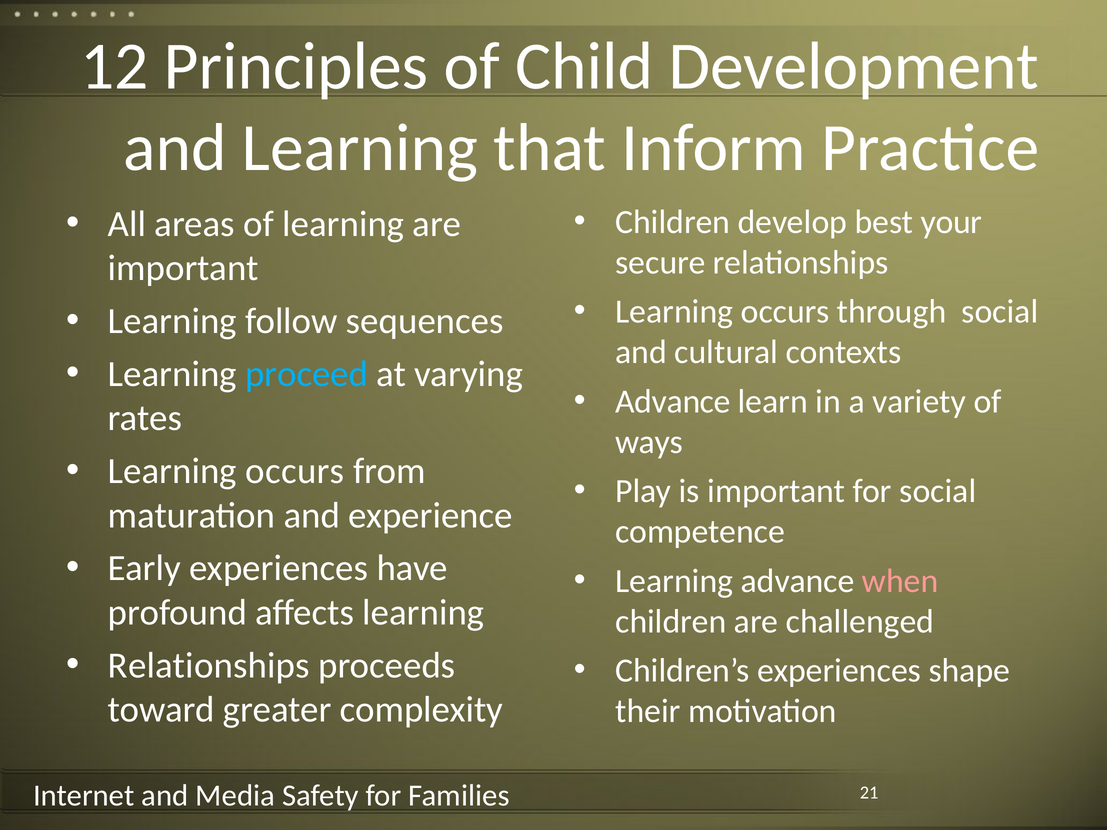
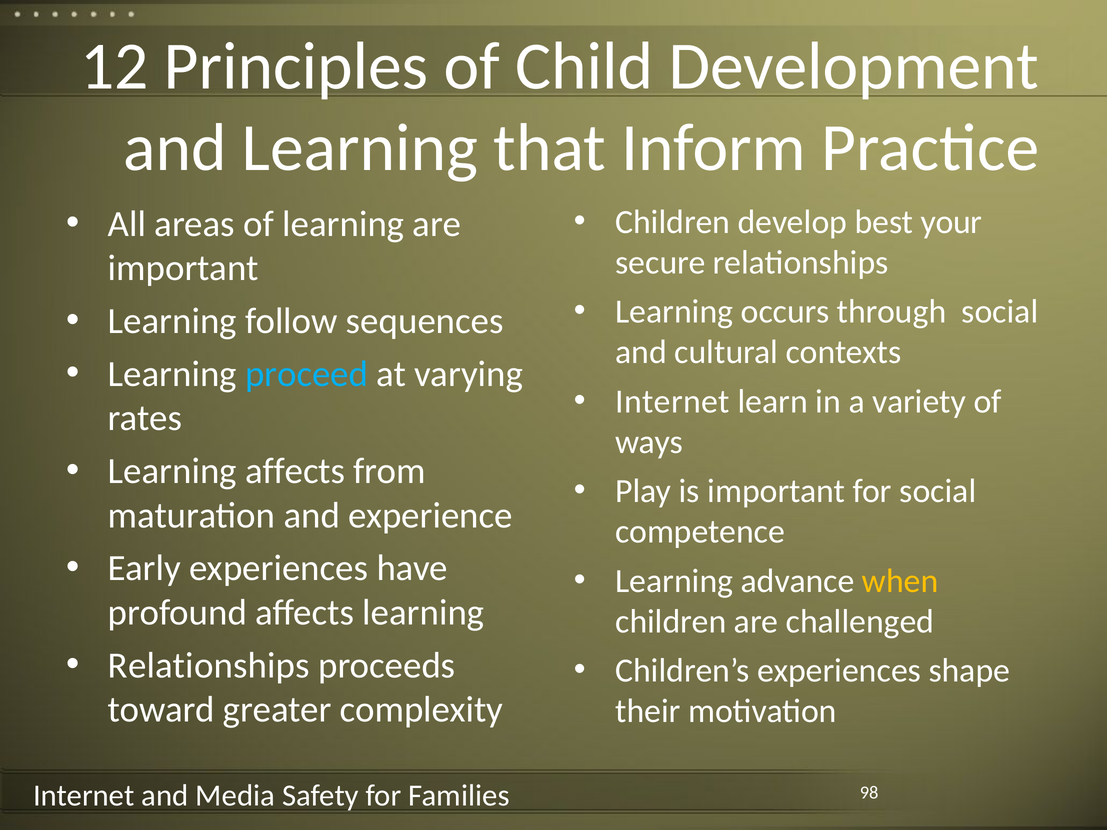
Advance at (673, 401): Advance -> Internet
occurs at (295, 471): occurs -> affects
when colour: pink -> yellow
21: 21 -> 98
